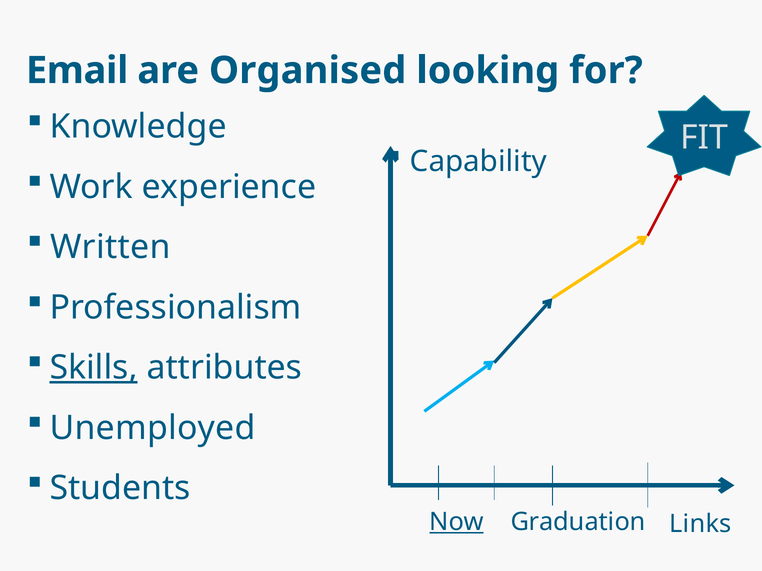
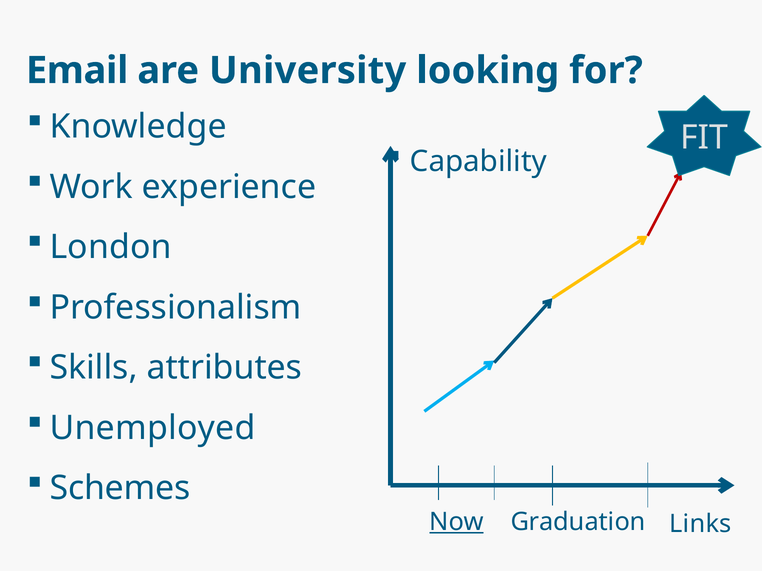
Organised: Organised -> University
Written: Written -> London
Skills underline: present -> none
Students: Students -> Schemes
